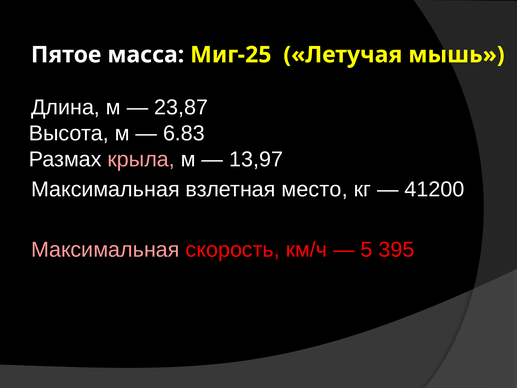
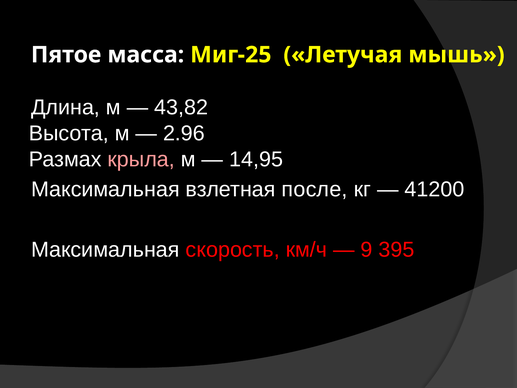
23,87: 23,87 -> 43,82
6.83: 6.83 -> 2.96
13,97: 13,97 -> 14,95
место: место -> после
Максимальная at (105, 250) colour: pink -> white
5: 5 -> 9
